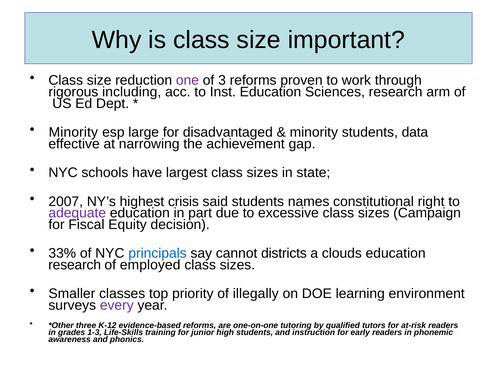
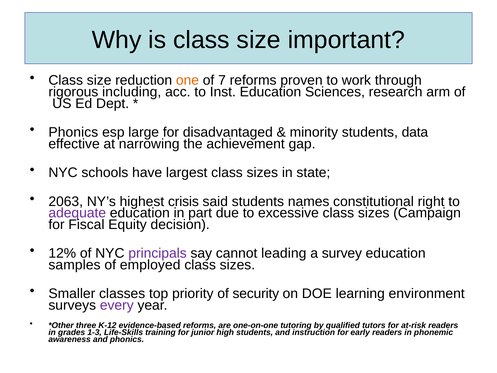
one colour: purple -> orange
3: 3 -> 7
Minority at (73, 132): Minority -> Phonics
2007: 2007 -> 2063
33%: 33% -> 12%
principals colour: blue -> purple
districts: districts -> leading
clouds: clouds -> survey
research at (75, 265): research -> samples
illegally: illegally -> security
